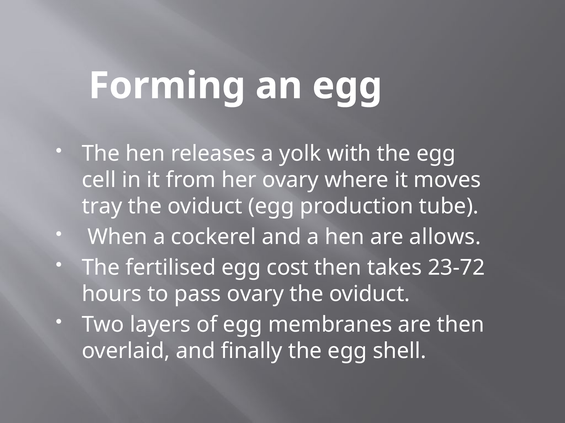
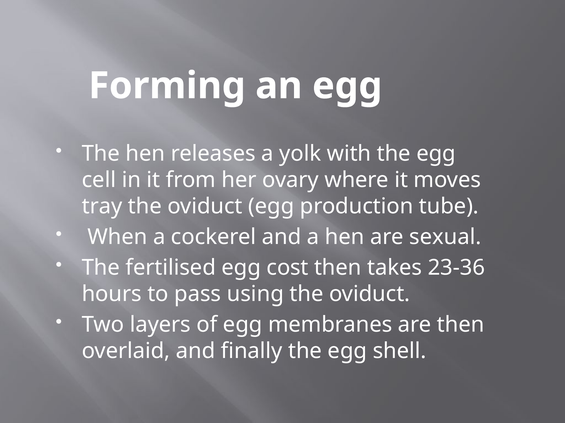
allows: allows -> sexual
23-72: 23-72 -> 23-36
pass ovary: ovary -> using
